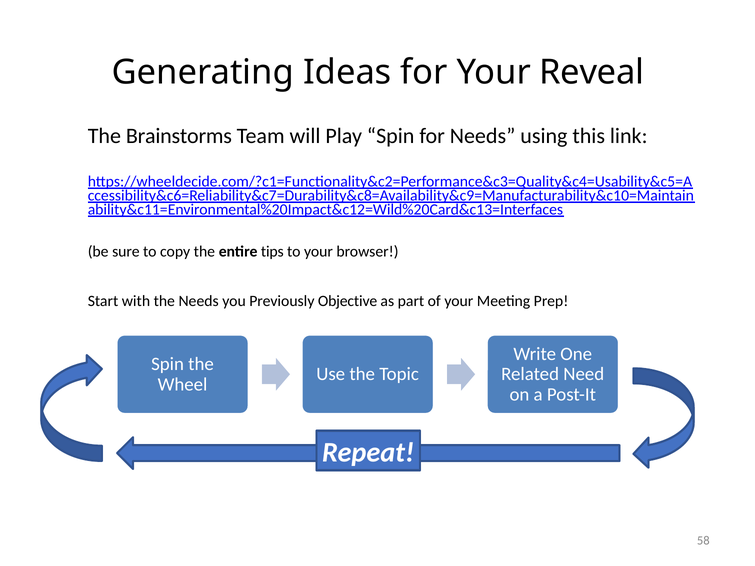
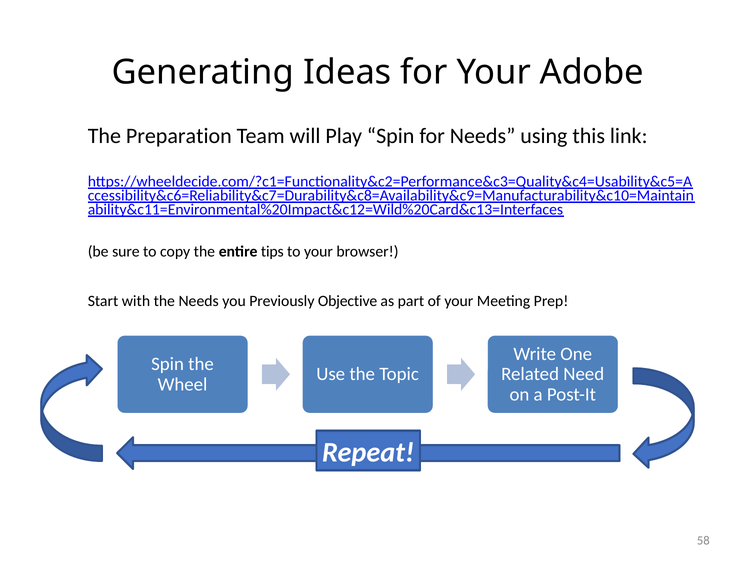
Reveal: Reveal -> Adobe
Brainstorms: Brainstorms -> Preparation
